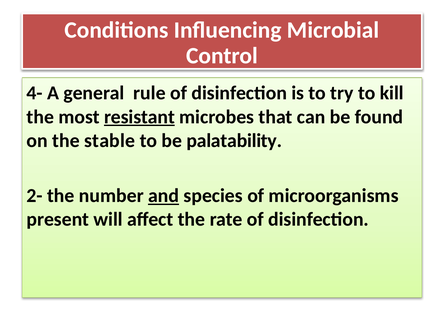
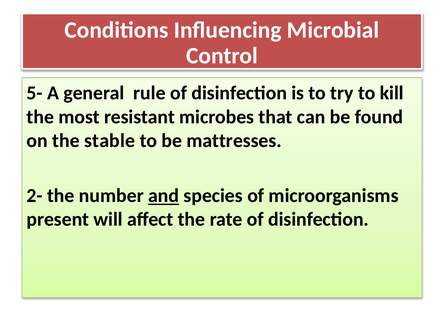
4-: 4- -> 5-
resistant underline: present -> none
palatability: palatability -> mattresses
